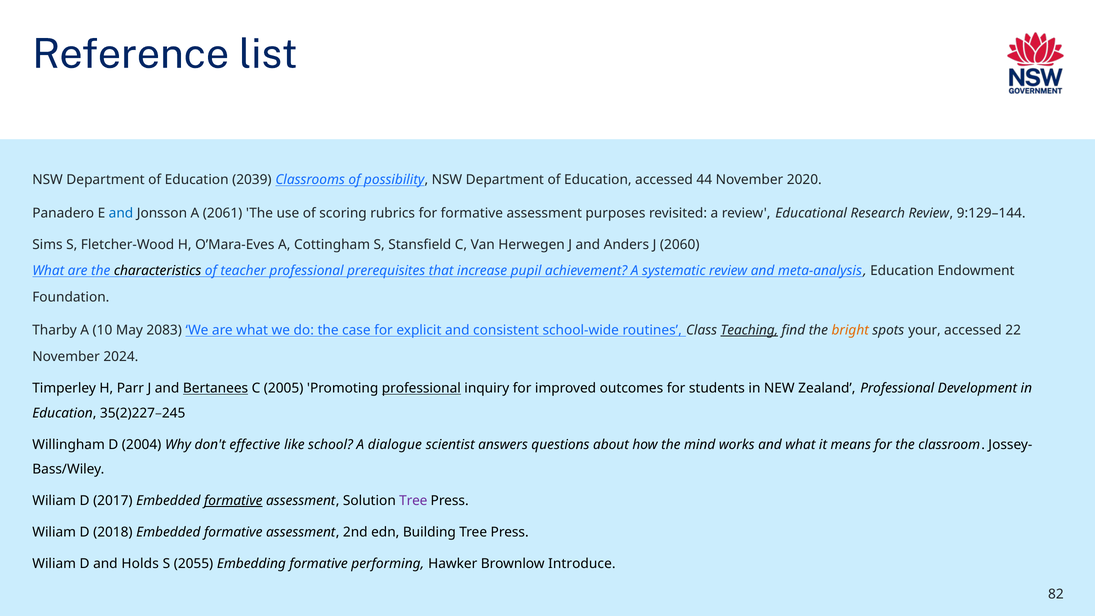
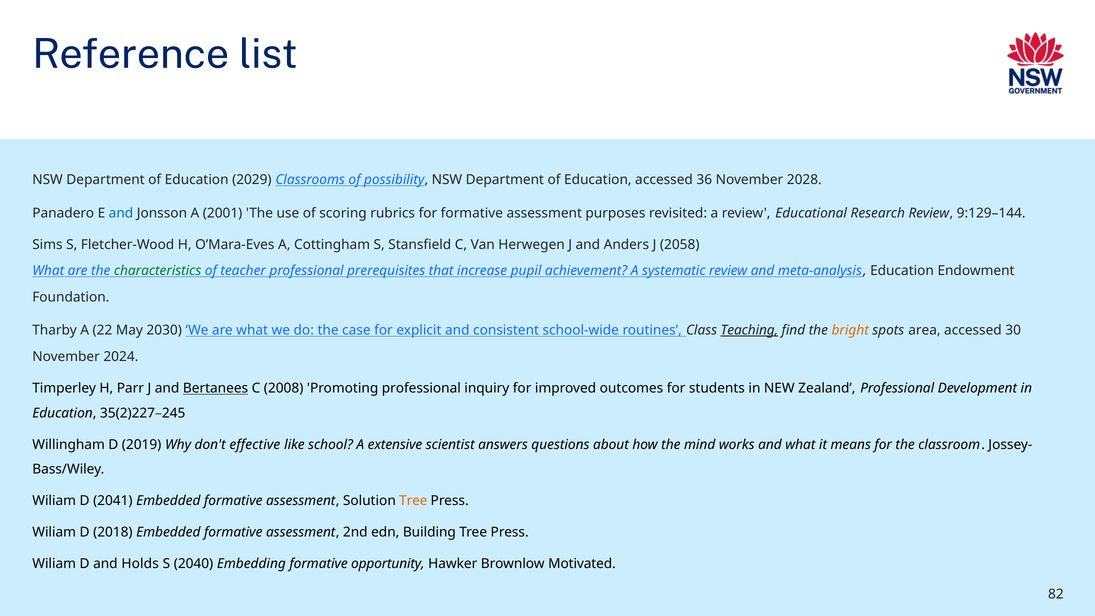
2039: 2039 -> 2029
44: 44 -> 36
2020: 2020 -> 2028
2061: 2061 -> 2001
2060: 2060 -> 2058
characteristics colour: black -> green
10: 10 -> 22
2083: 2083 -> 2030
your: your -> area
22: 22 -> 30
2005: 2005 -> 2008
professional at (421, 388) underline: present -> none
2004: 2004 -> 2019
dialogue: dialogue -> extensive
2017: 2017 -> 2041
formative at (233, 501) underline: present -> none
Tree at (413, 501) colour: purple -> orange
2055: 2055 -> 2040
performing: performing -> opportunity
Introduce: Introduce -> Motivated
